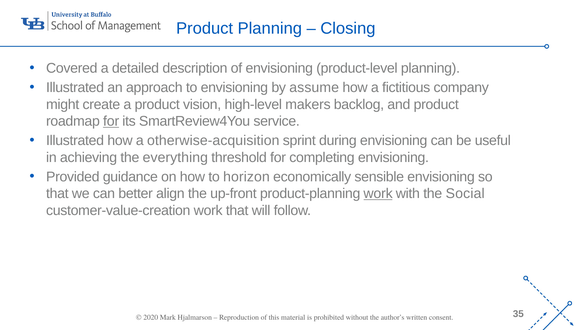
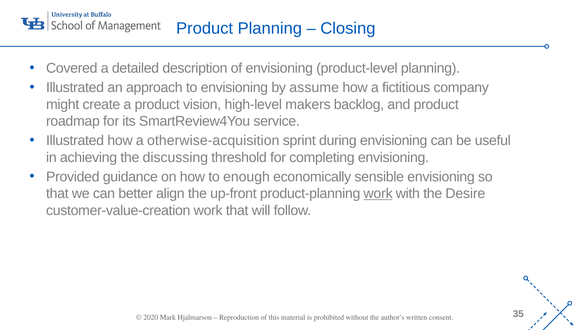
for at (111, 122) underline: present -> none
everything: everything -> discussing
horizon: horizon -> enough
Social: Social -> Desire
